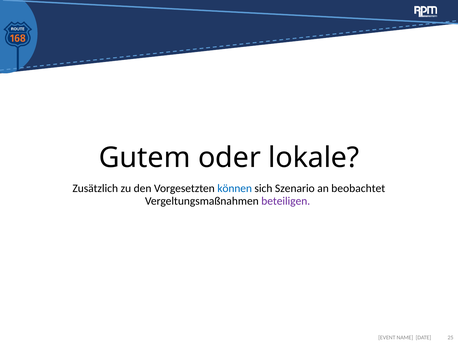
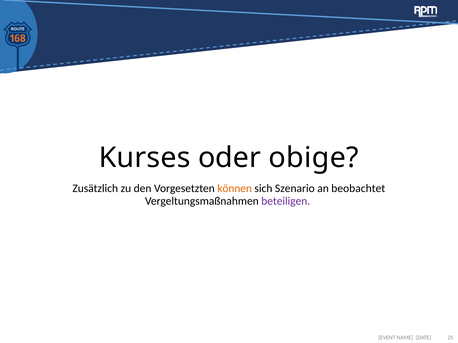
Gutem: Gutem -> Kurses
lokale: lokale -> obige
können colour: blue -> orange
